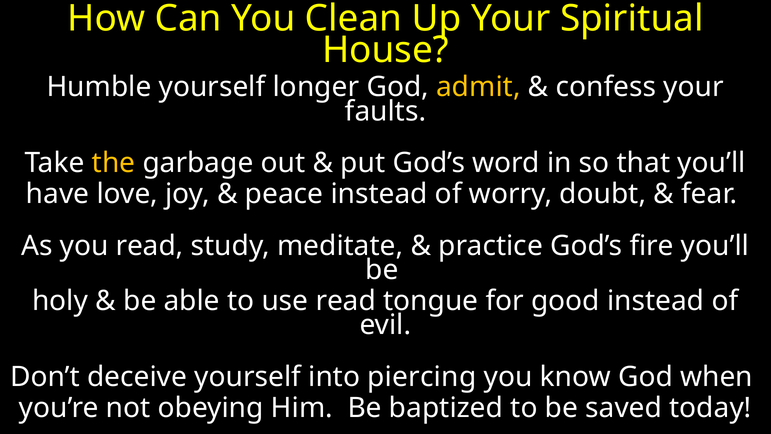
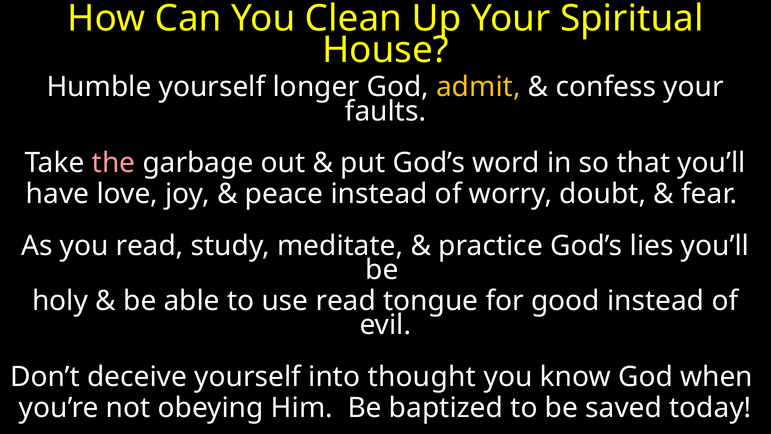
the colour: yellow -> pink
fire: fire -> lies
piercing: piercing -> thought
